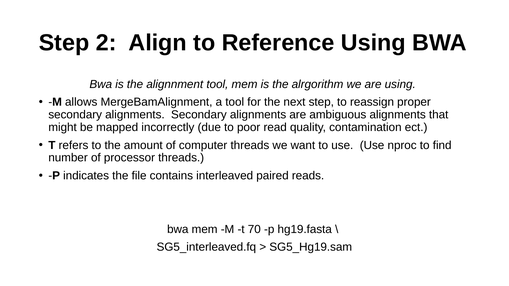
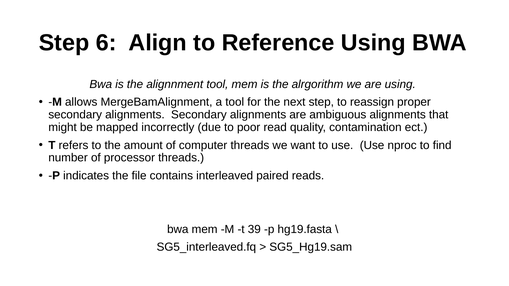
2: 2 -> 6
70: 70 -> 39
